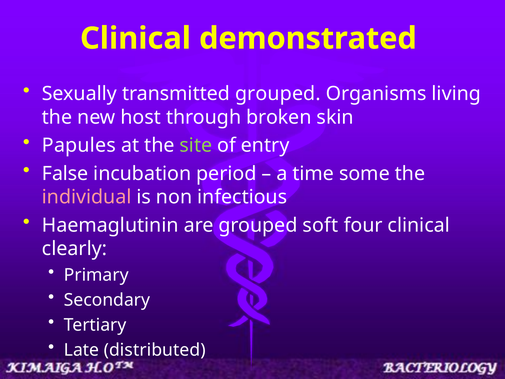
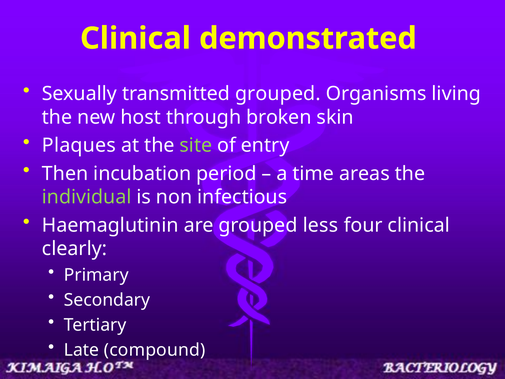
Papules: Papules -> Plaques
False: False -> Then
some: some -> areas
individual colour: pink -> light green
soft: soft -> less
distributed: distributed -> compound
